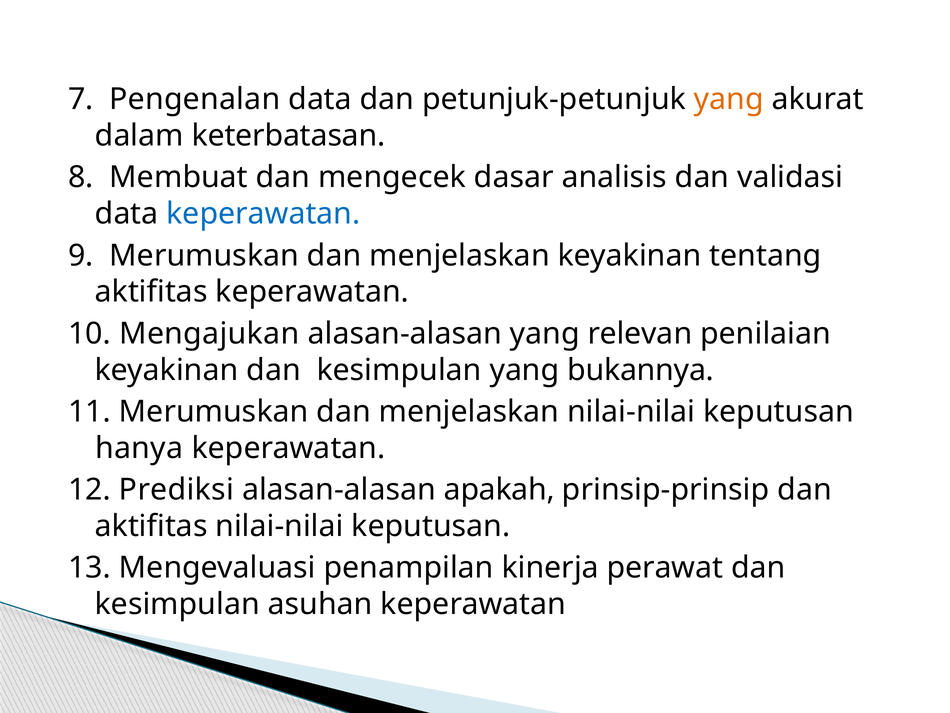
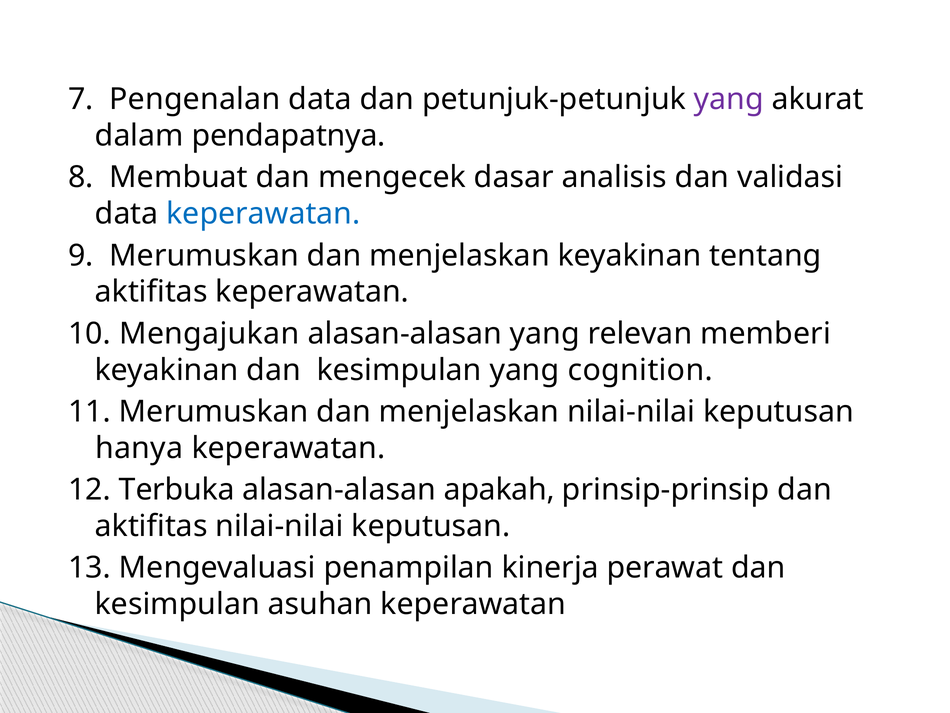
yang at (729, 99) colour: orange -> purple
keterbatasan: keterbatasan -> pendapatnya
penilaian: penilaian -> memberi
bukannya: bukannya -> cognition
Prediksi: Prediksi -> Terbuka
